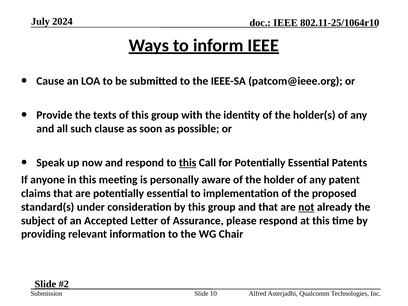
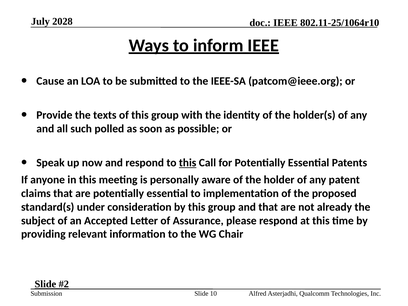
2024: 2024 -> 2028
clause: clause -> polled
not underline: present -> none
